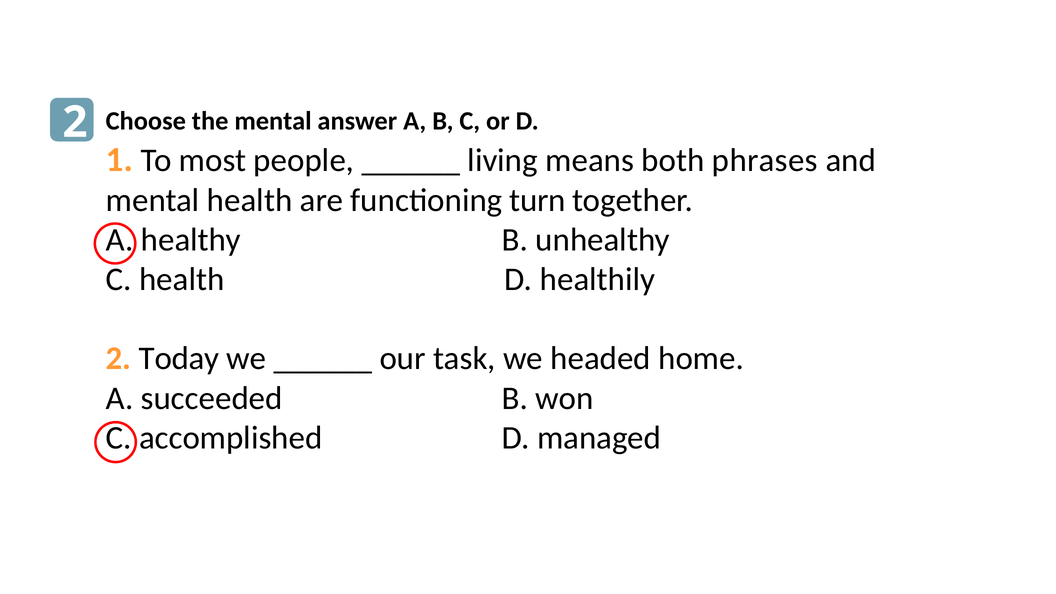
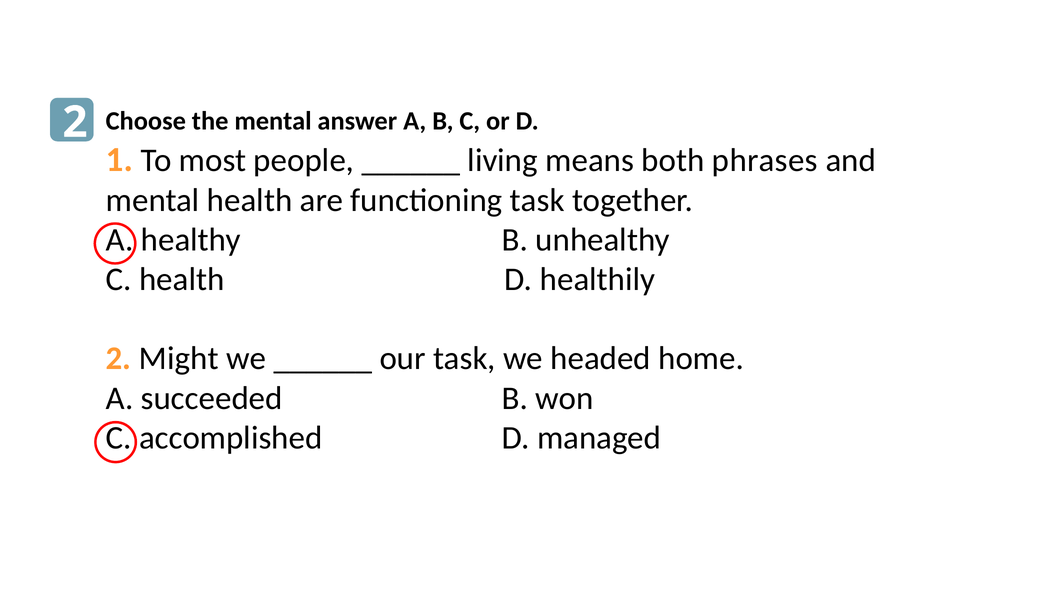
functioning turn: turn -> task
Today: Today -> Might
